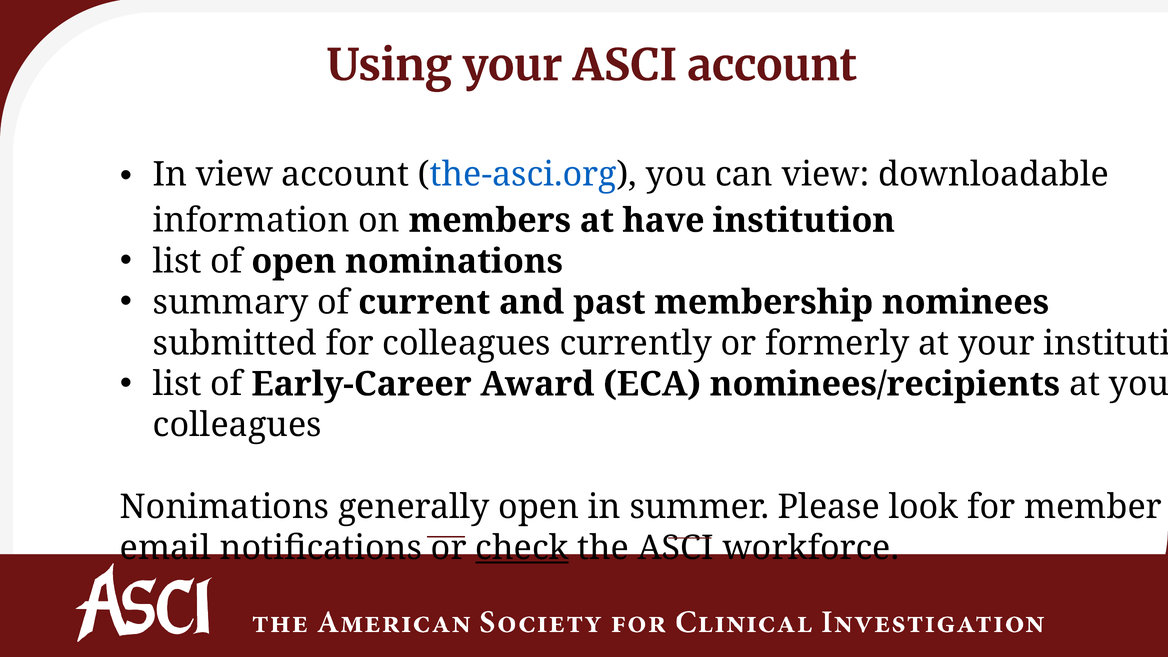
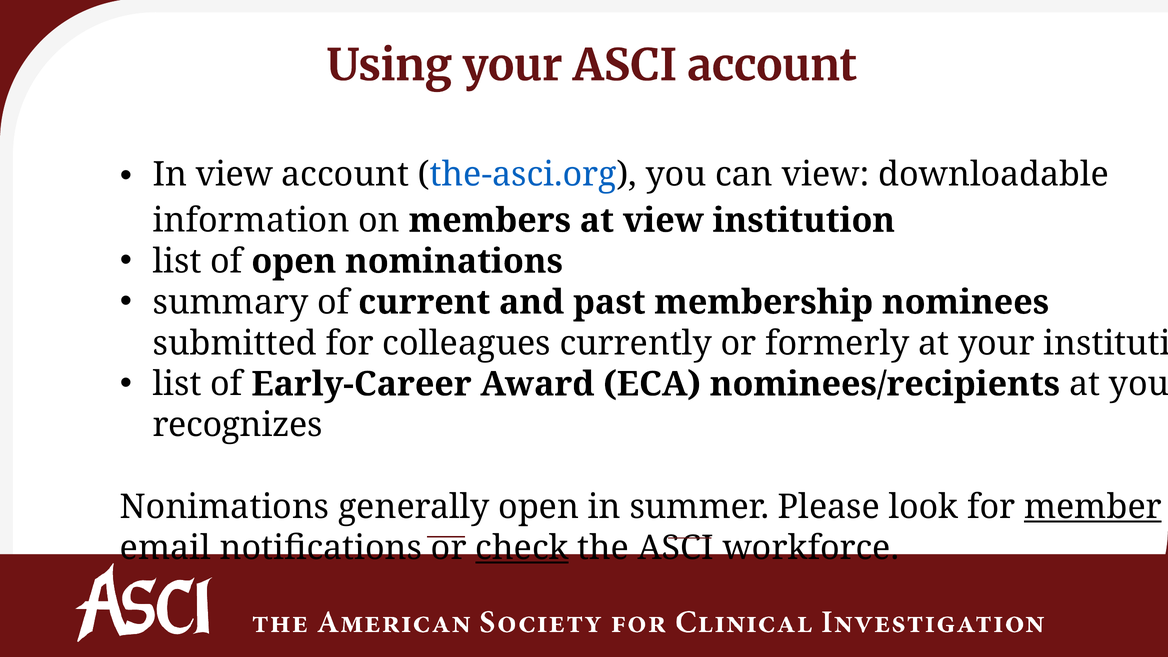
at have: have -> view
colleagues at (237, 425): colleagues -> recognizes
member underline: none -> present
